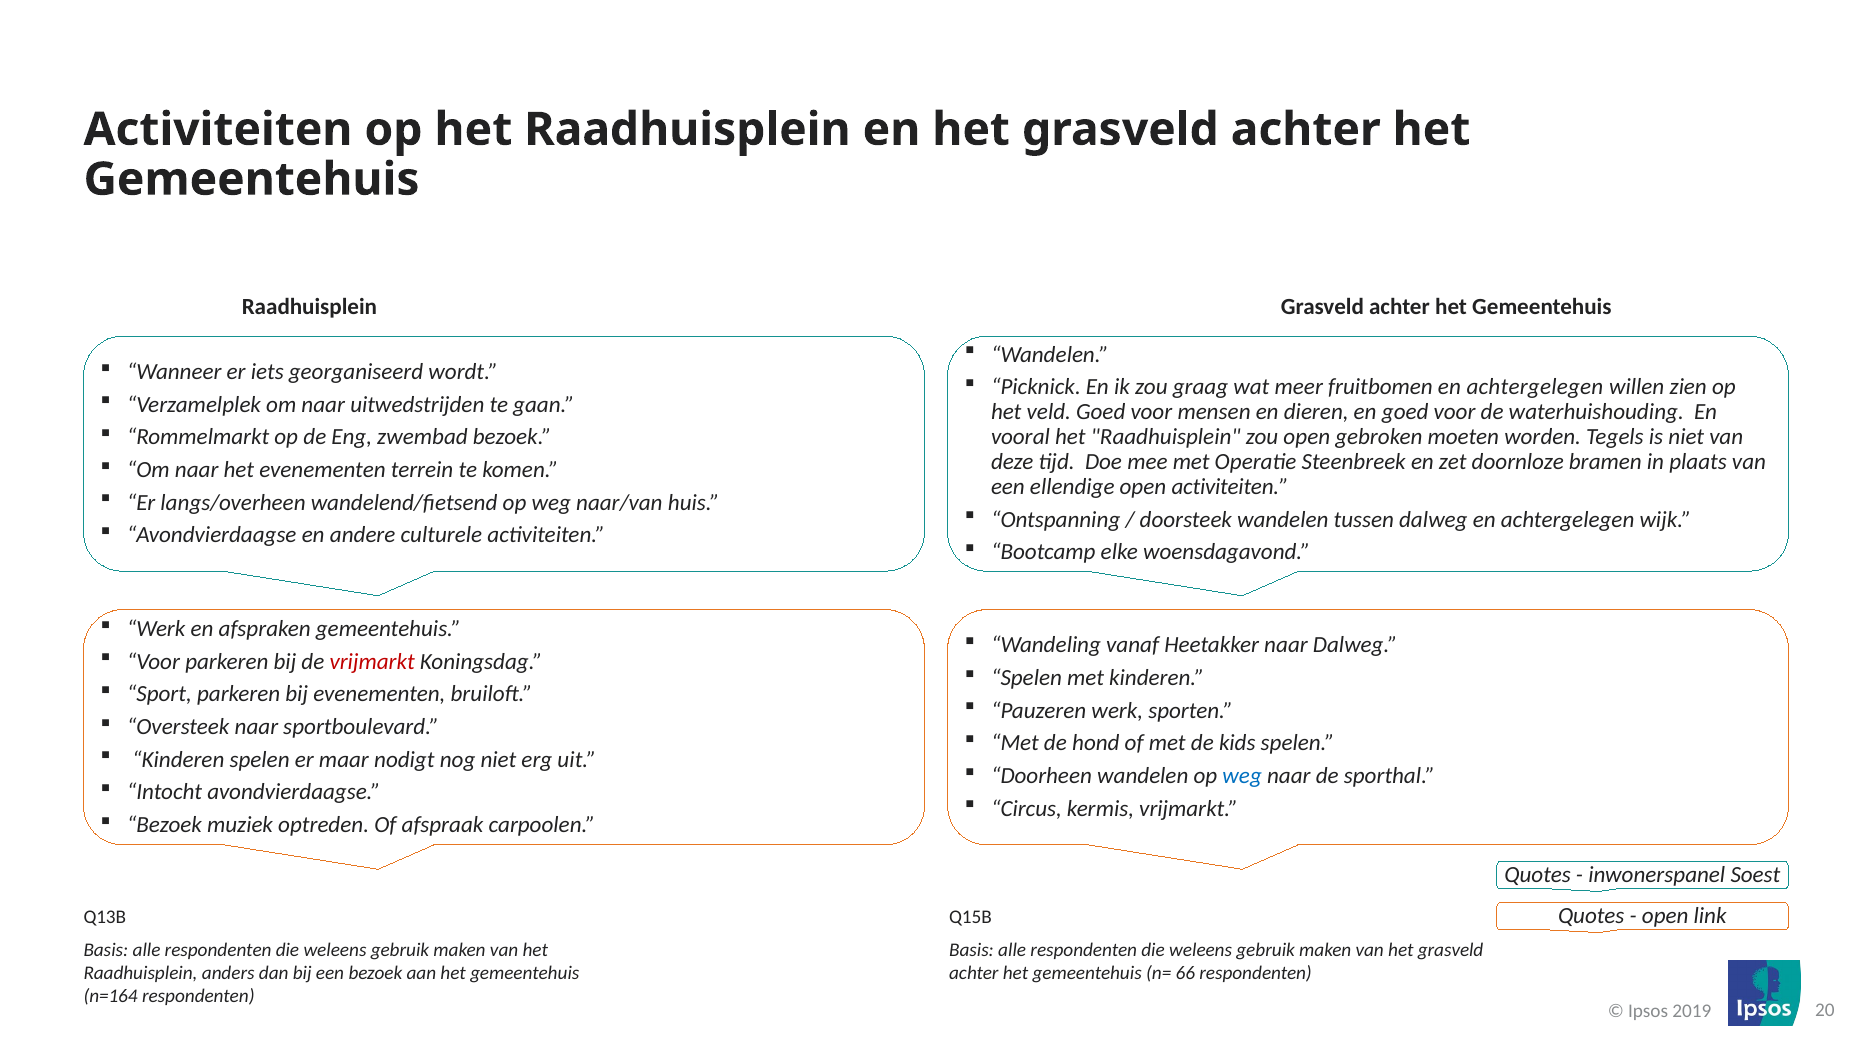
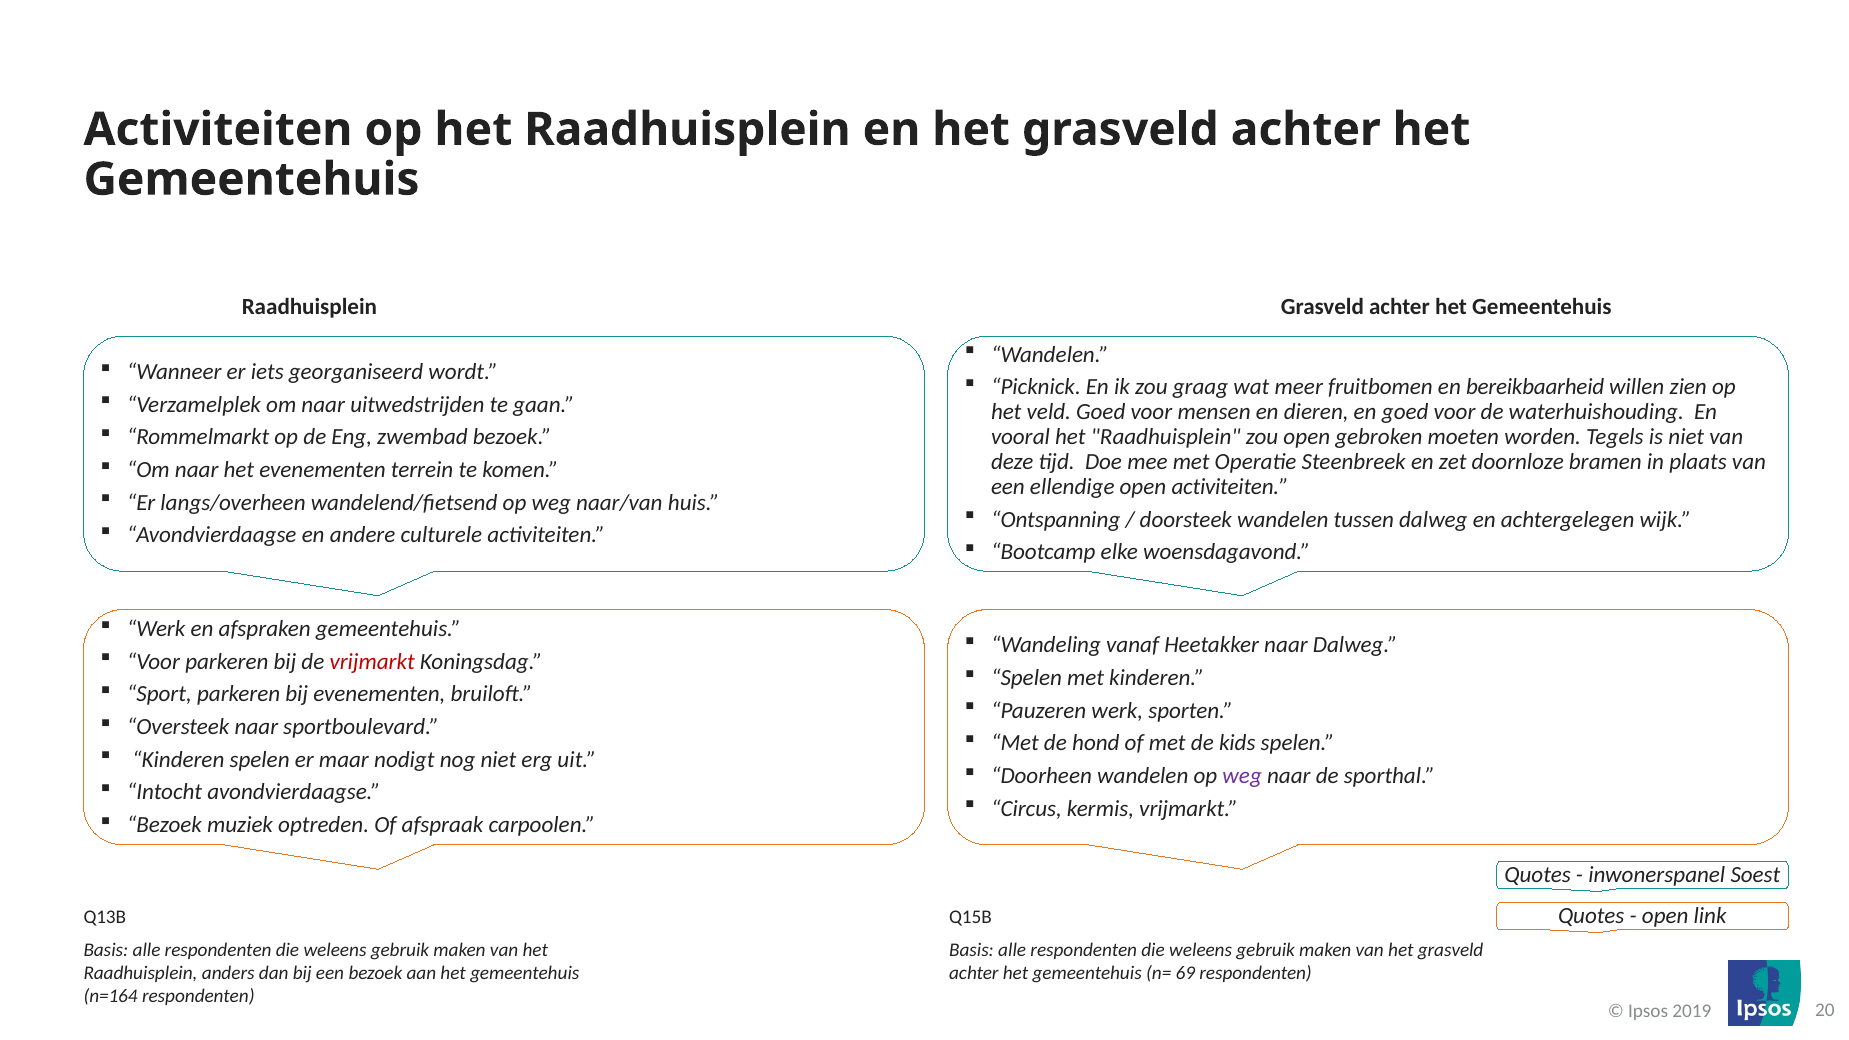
fruitbomen en achtergelegen: achtergelegen -> bereikbaarheid
weg at (1242, 776) colour: blue -> purple
66: 66 -> 69
